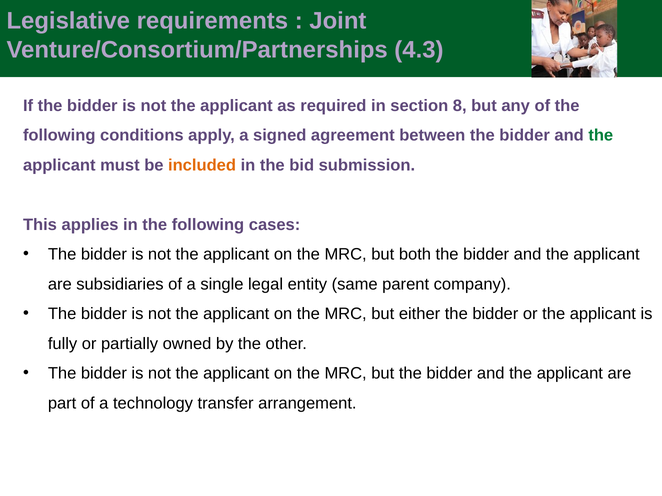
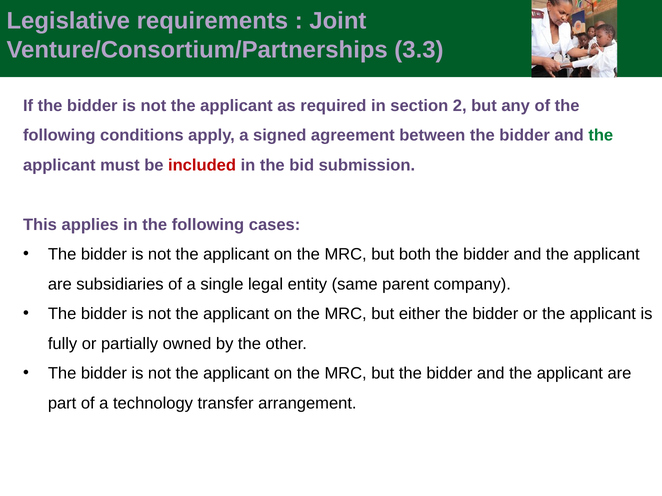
4.3: 4.3 -> 3.3
8: 8 -> 2
included colour: orange -> red
